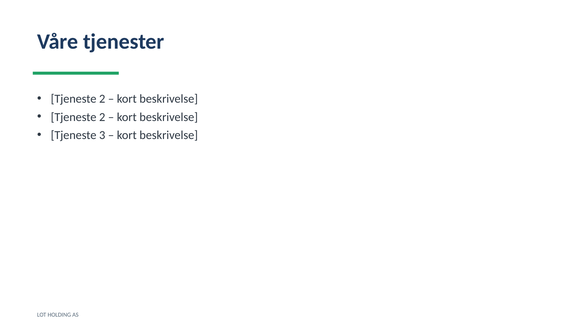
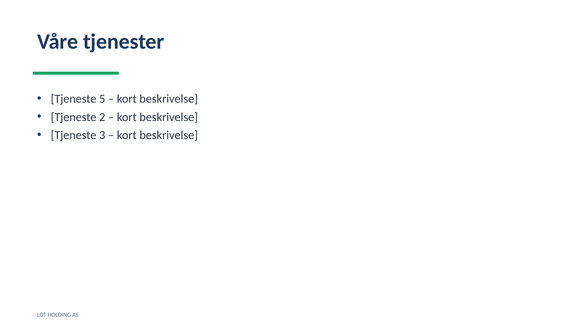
2 at (102, 99): 2 -> 5
